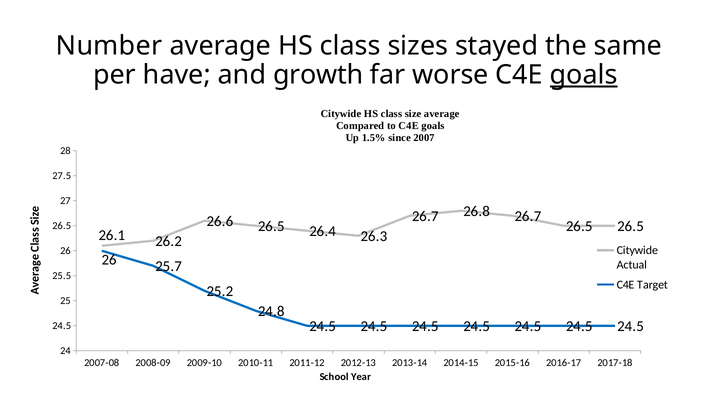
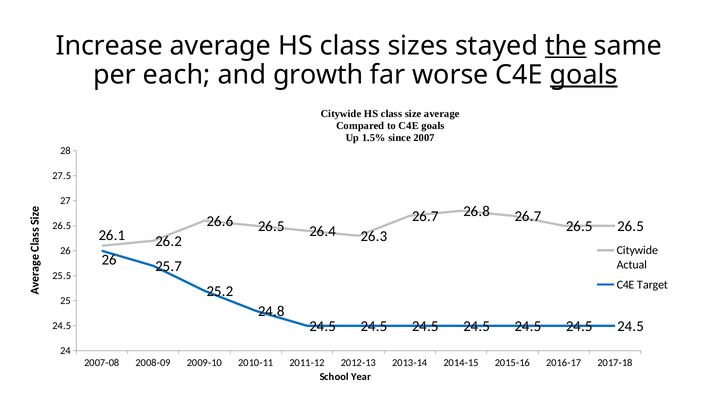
Number: Number -> Increase
the underline: none -> present
have: have -> each
